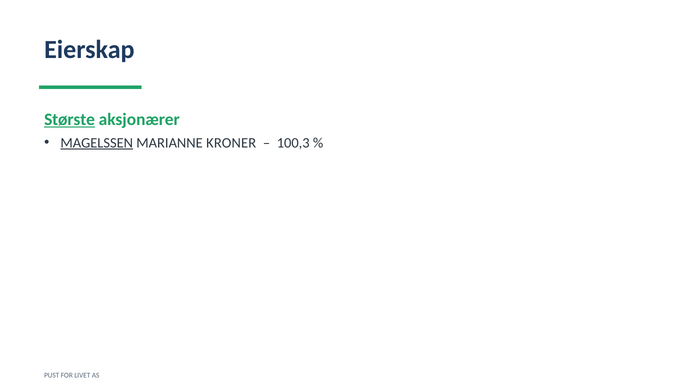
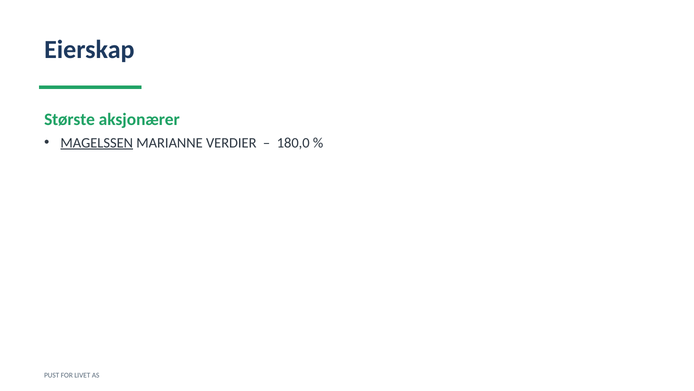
Største underline: present -> none
KRONER: KRONER -> VERDIER
100,3: 100,3 -> 180,0
